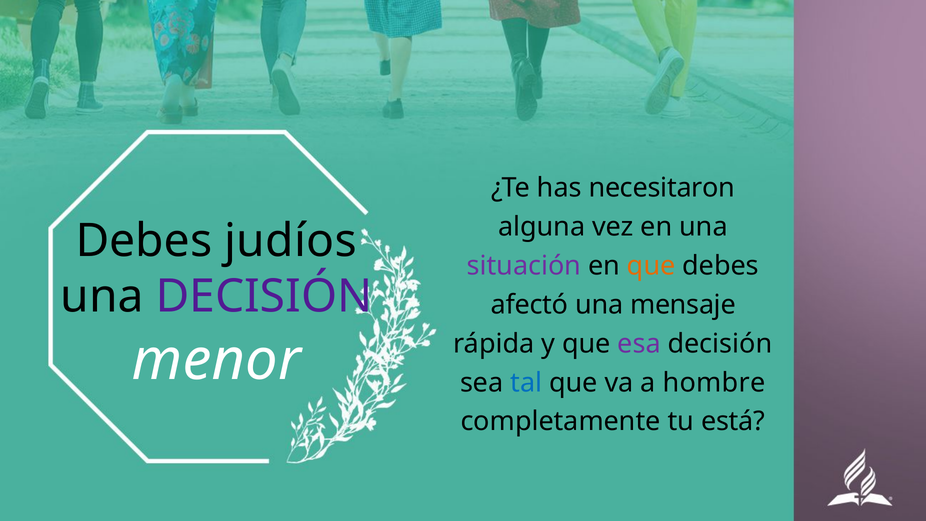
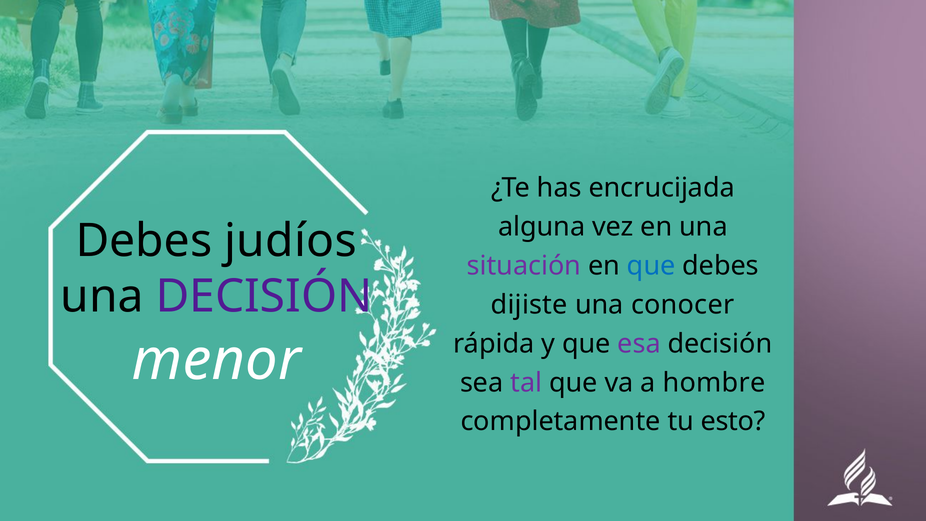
necesitaron: necesitaron -> encrucijada
que at (651, 266) colour: orange -> blue
afectó: afectó -> dijiste
mensaje: mensaje -> conocer
tal colour: blue -> purple
está: está -> esto
